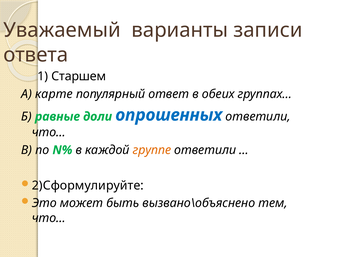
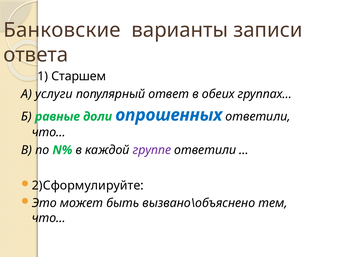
Уважаемый: Уважаемый -> Банковские
карте: карте -> услуги
группе colour: orange -> purple
